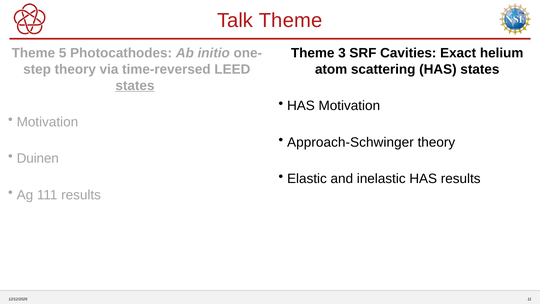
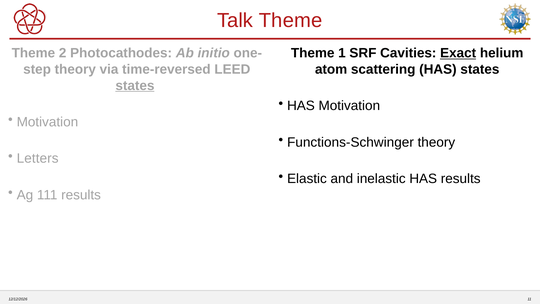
5: 5 -> 2
3: 3 -> 1
Exact underline: none -> present
Approach-Schwinger: Approach-Schwinger -> Functions-Schwinger
Duinen: Duinen -> Letters
